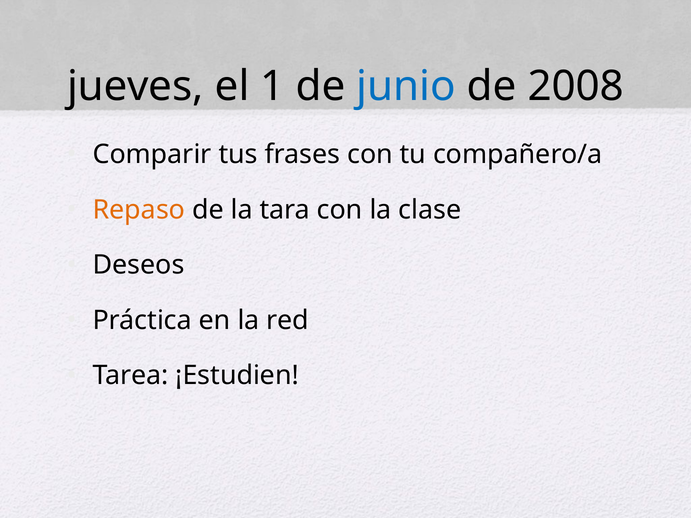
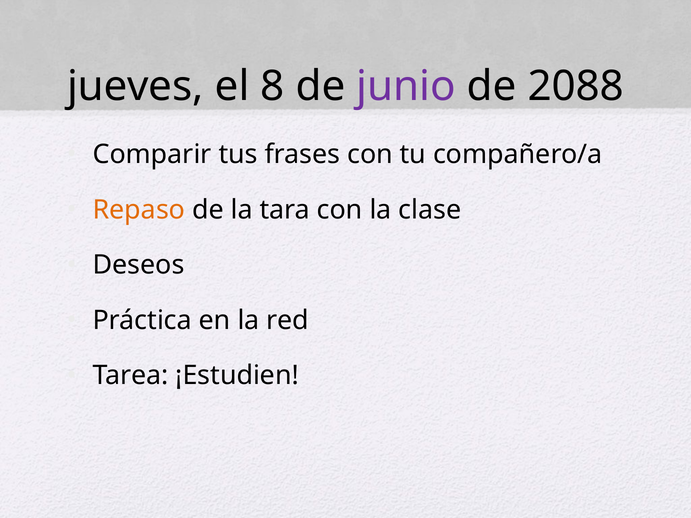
1: 1 -> 8
junio colour: blue -> purple
2008: 2008 -> 2088
